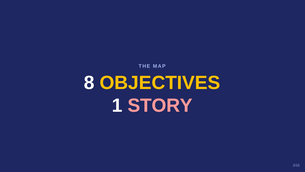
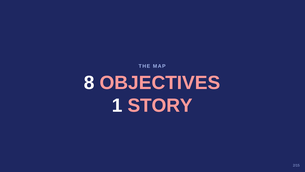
OBJECTIVES colour: yellow -> pink
